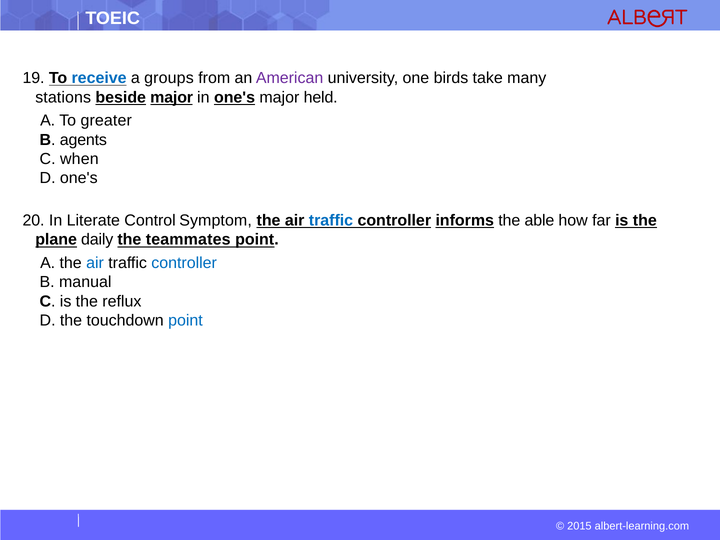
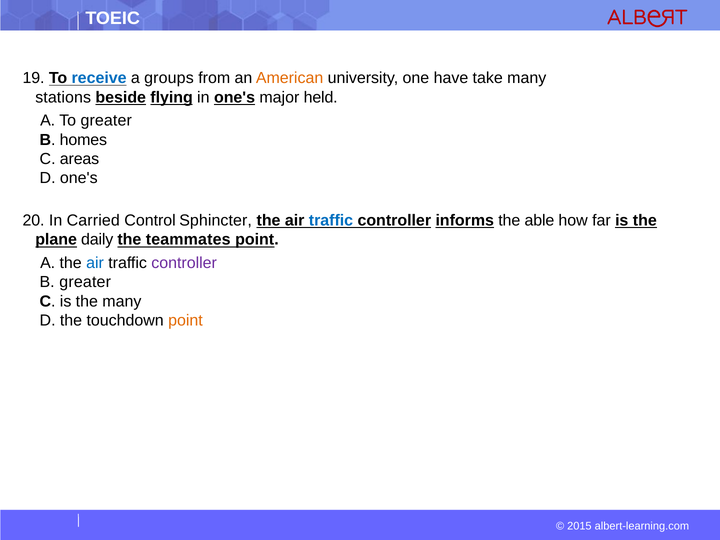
American colour: purple -> orange
birds: birds -> have
beside major: major -> flying
agents: agents -> homes
when: when -> areas
Literate: Literate -> Carried
Symptom: Symptom -> Sphincter
controller at (184, 263) colour: blue -> purple
B manual: manual -> greater
the reflux: reflux -> many
point at (185, 320) colour: blue -> orange
